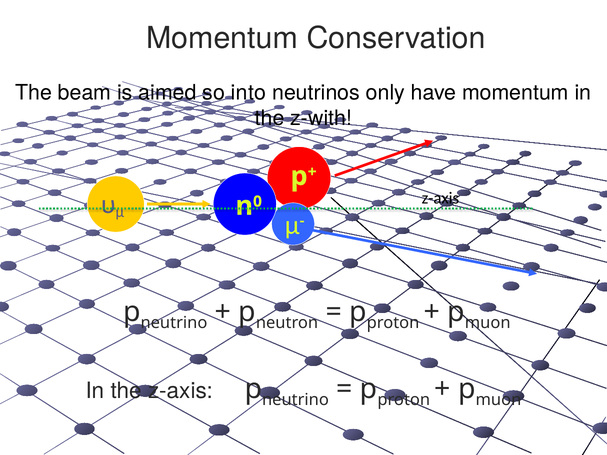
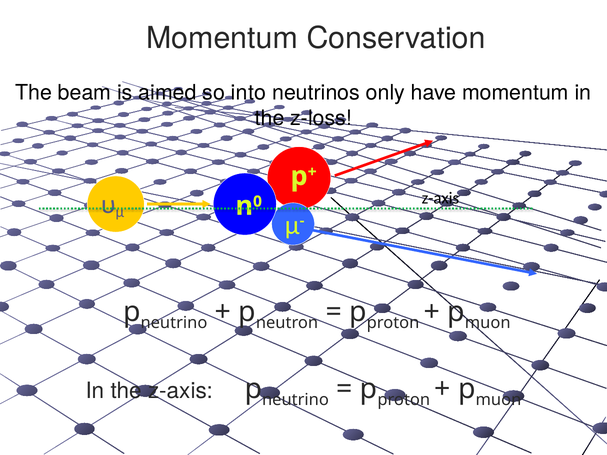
z-with: z-with -> z-loss
